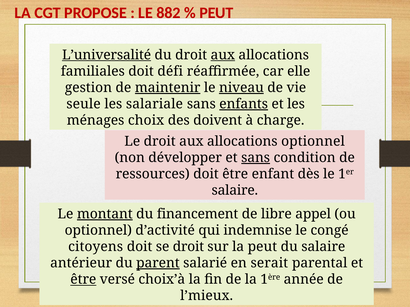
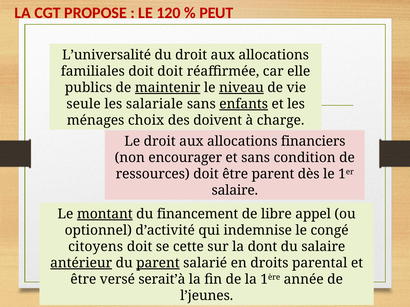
882: 882 -> 120
L’universalité underline: present -> none
aux at (223, 55) underline: present -> none
doit défi: défi -> doit
gestion: gestion -> publics
allocations optionnel: optionnel -> financiers
développer: développer -> encourager
sans at (256, 158) underline: present -> none
être enfant: enfant -> parent
se droit: droit -> cette
la peut: peut -> dont
antérieur underline: none -> present
serait: serait -> droits
être at (83, 280) underline: present -> none
choix’à: choix’à -> serait’à
l’mieux: l’mieux -> l’jeunes
